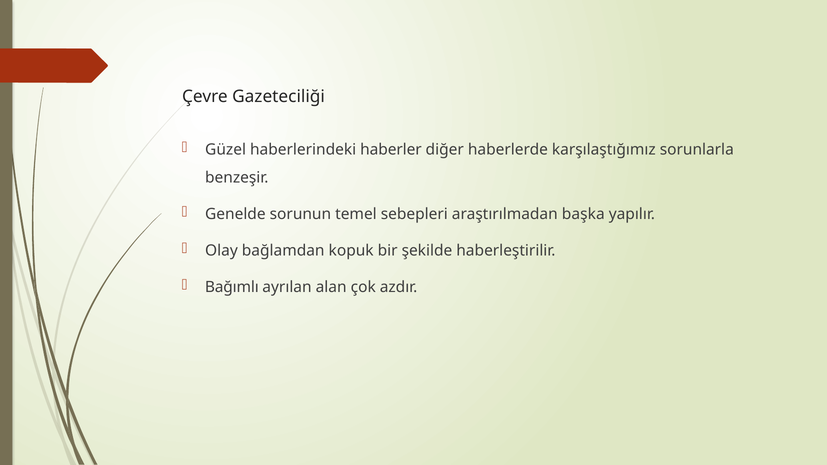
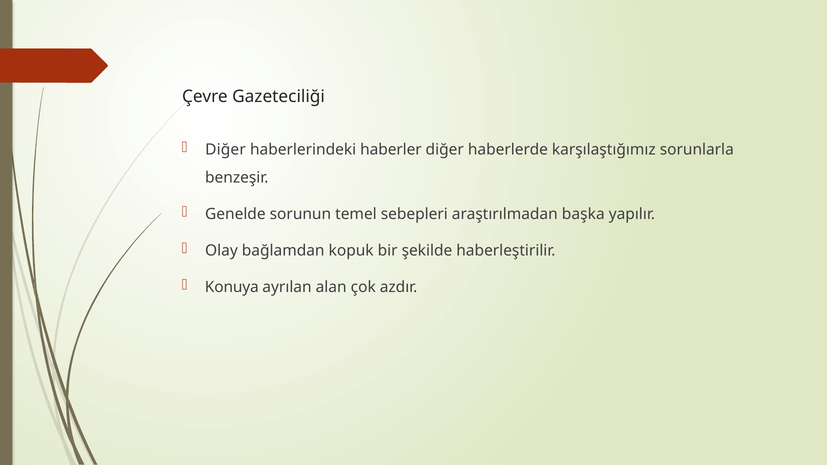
Güzel at (226, 150): Güzel -> Diğer
Bağımlı: Bağımlı -> Konuya
